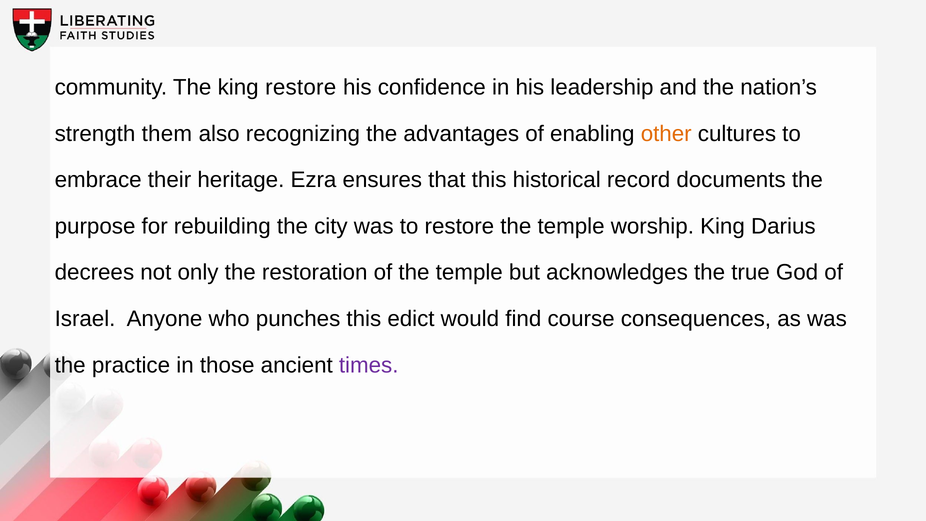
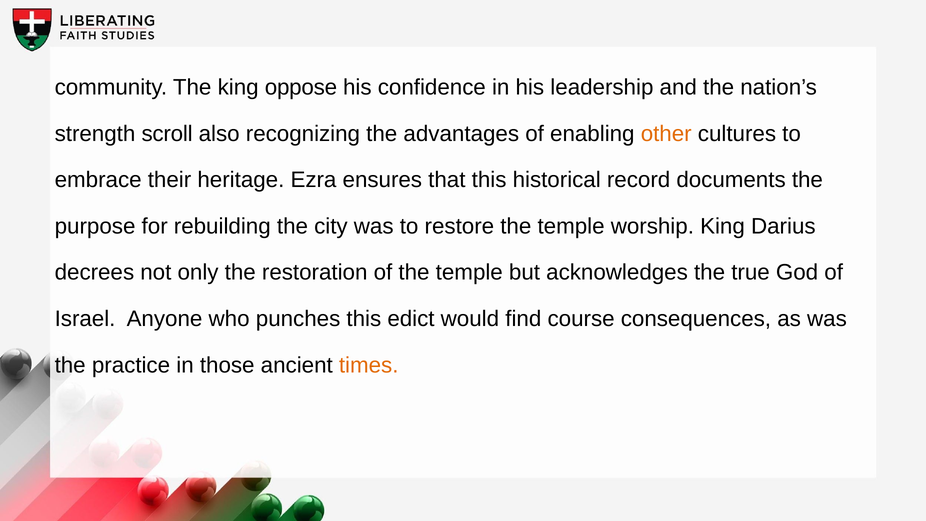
king restore: restore -> oppose
them: them -> scroll
times colour: purple -> orange
